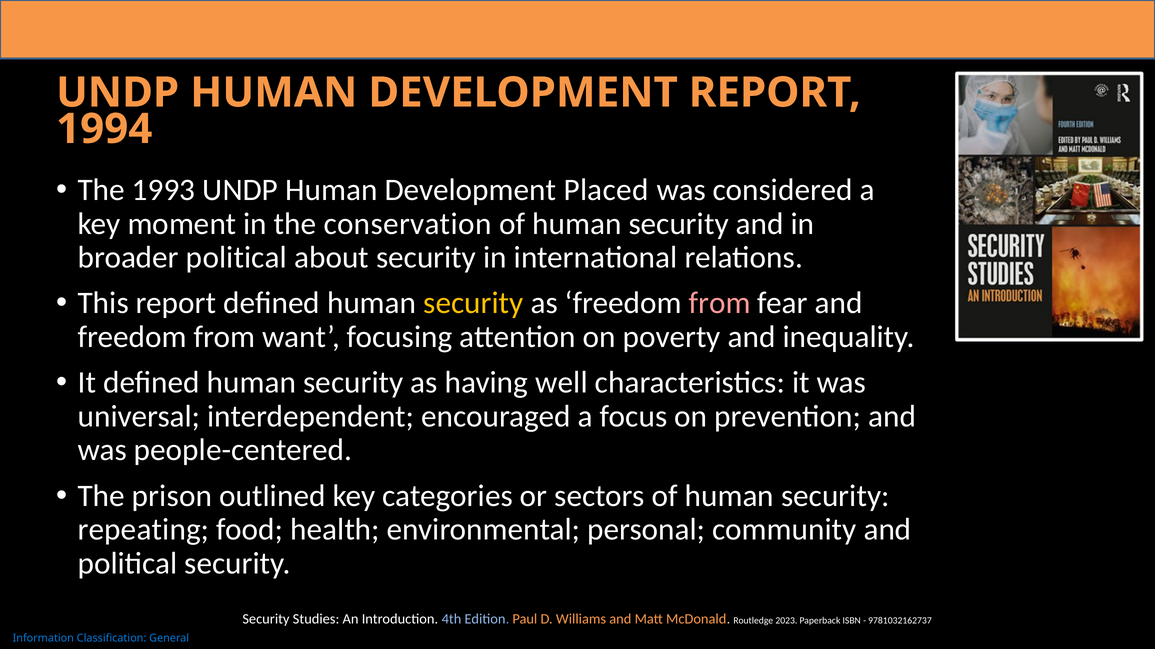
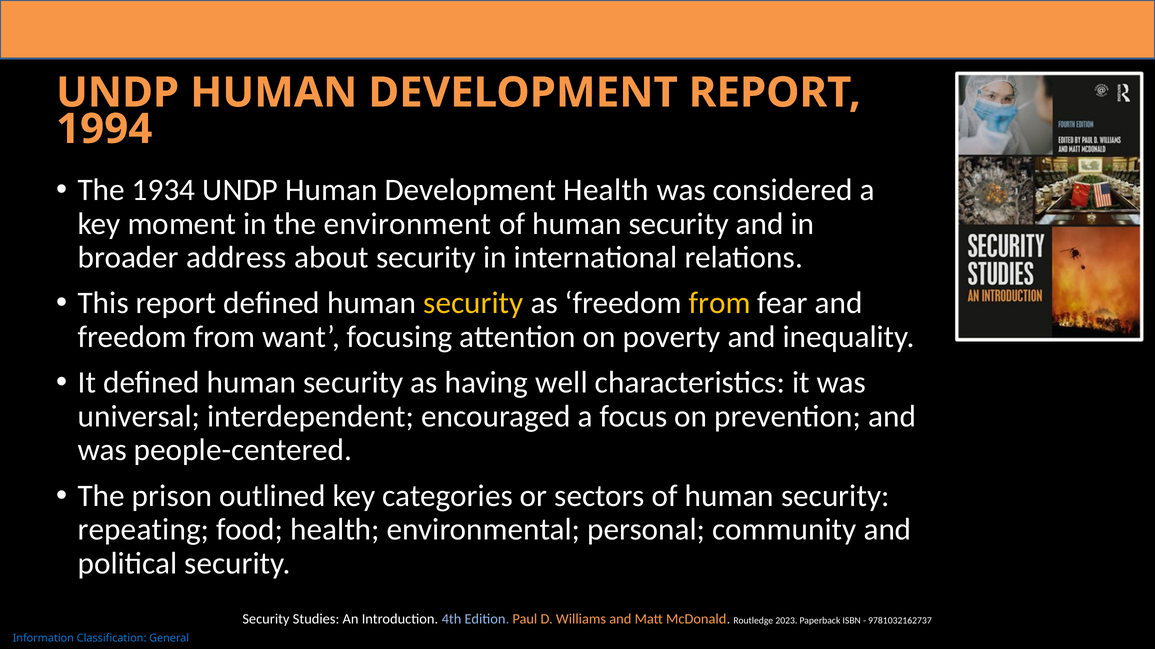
1993: 1993 -> 1934
Development Placed: Placed -> Health
conservation: conservation -> environment
broader political: political -> address
from at (720, 304) colour: pink -> yellow
